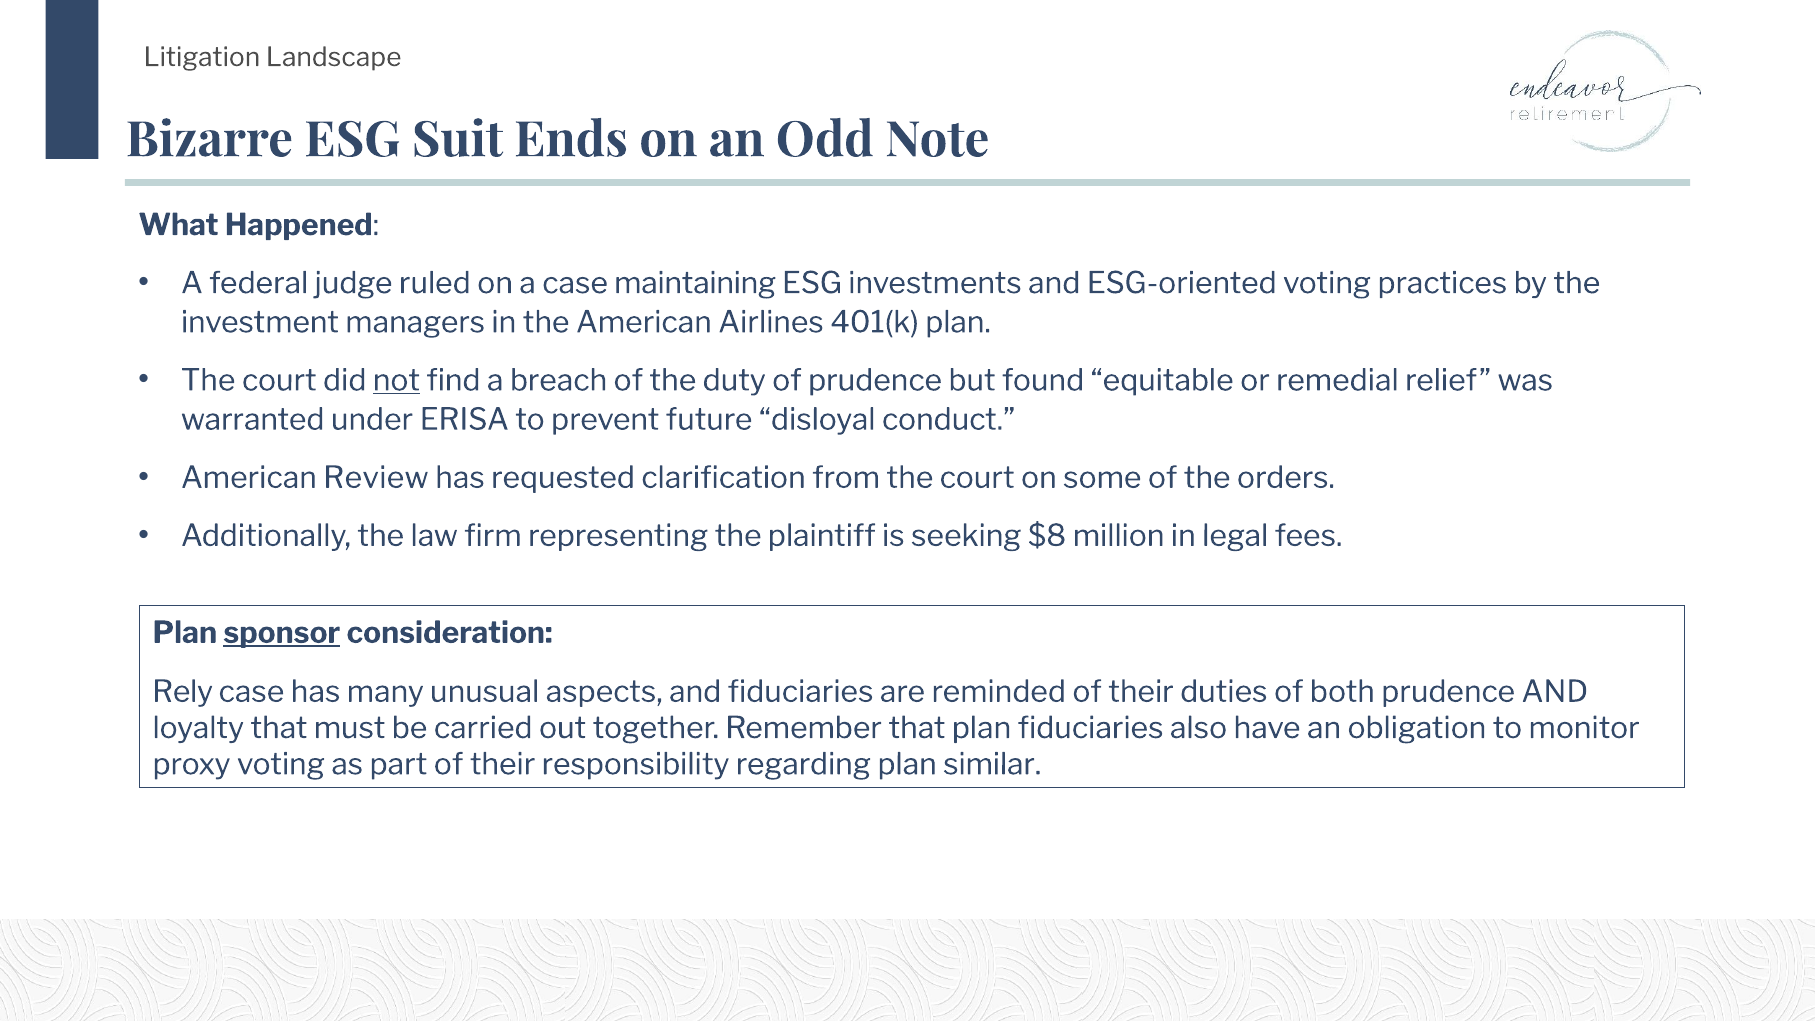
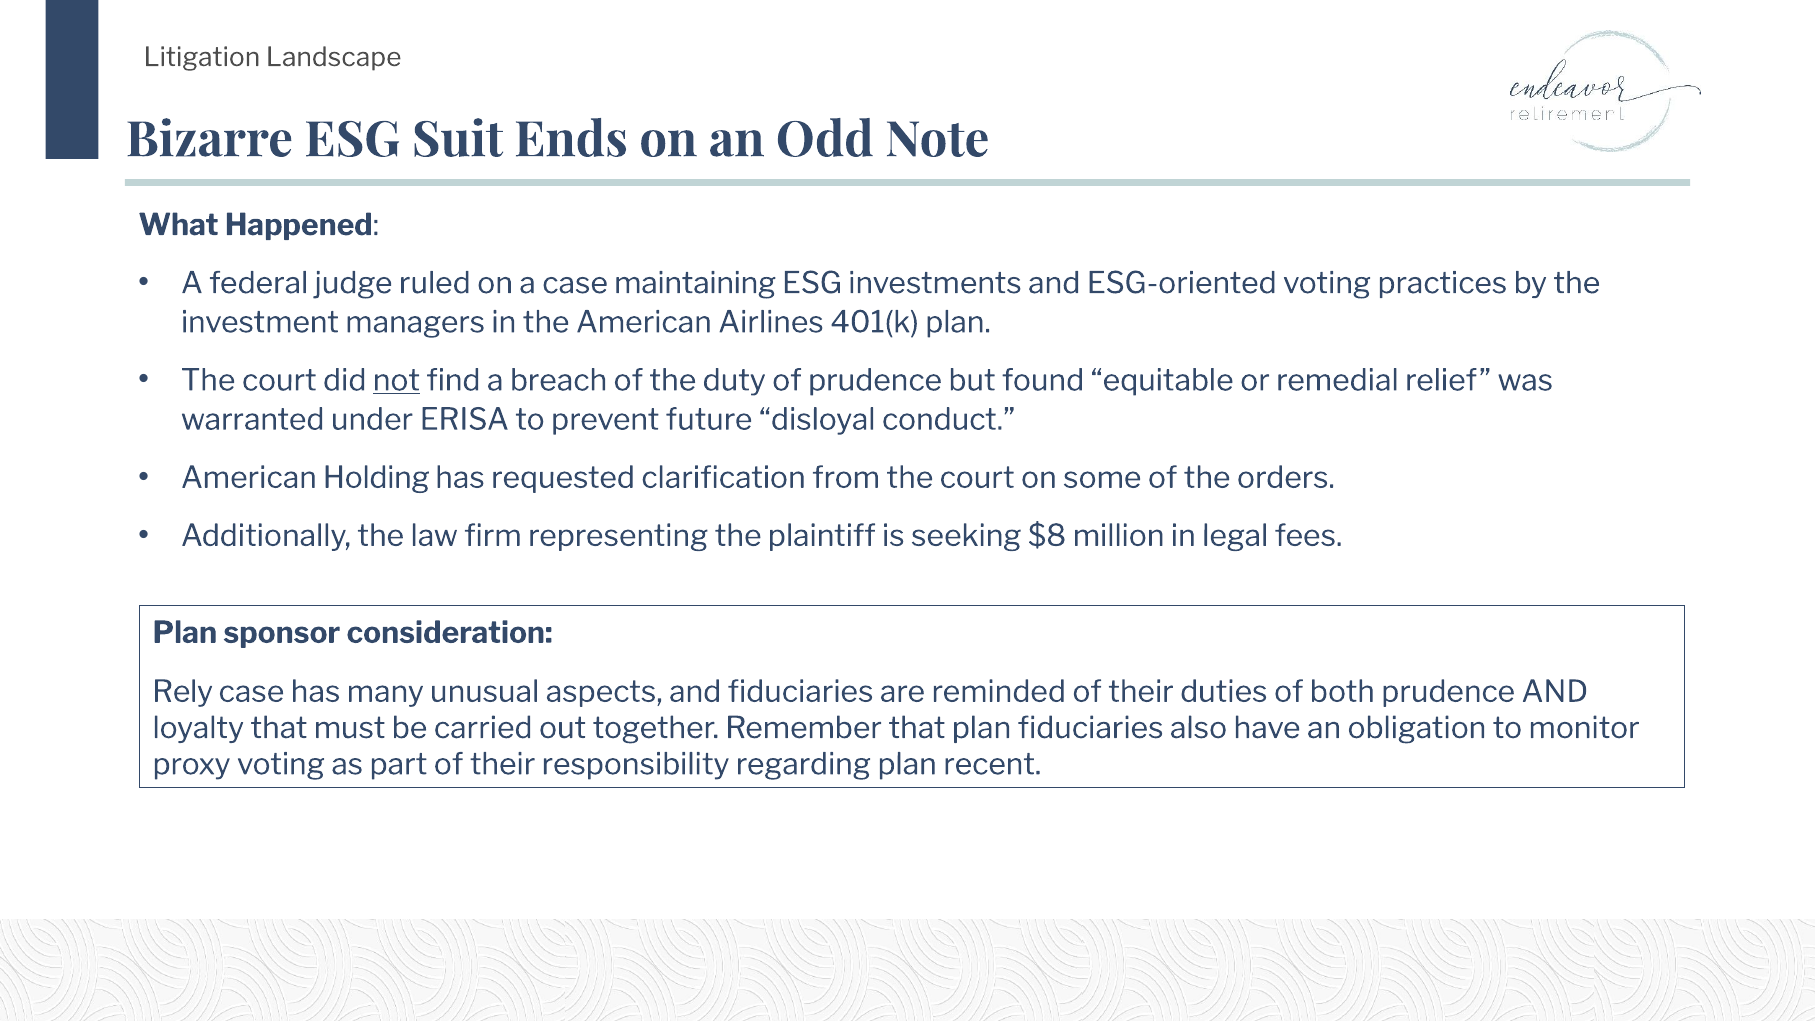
Review: Review -> Holding
sponsor underline: present -> none
similar: similar -> recent
